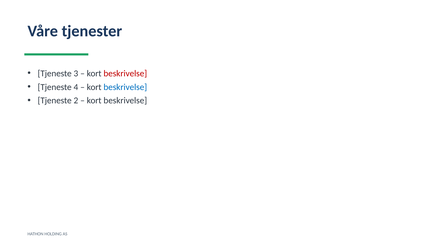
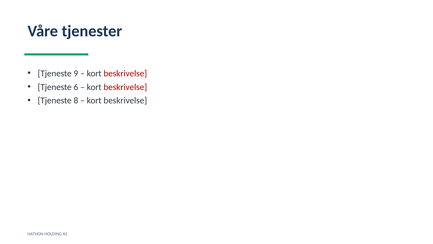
3: 3 -> 9
4: 4 -> 6
beskrivelse at (125, 87) colour: blue -> red
2: 2 -> 8
